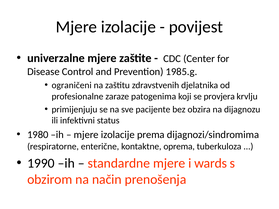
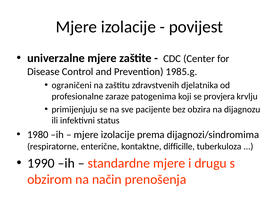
oprema: oprema -> difficille
wards: wards -> drugu
